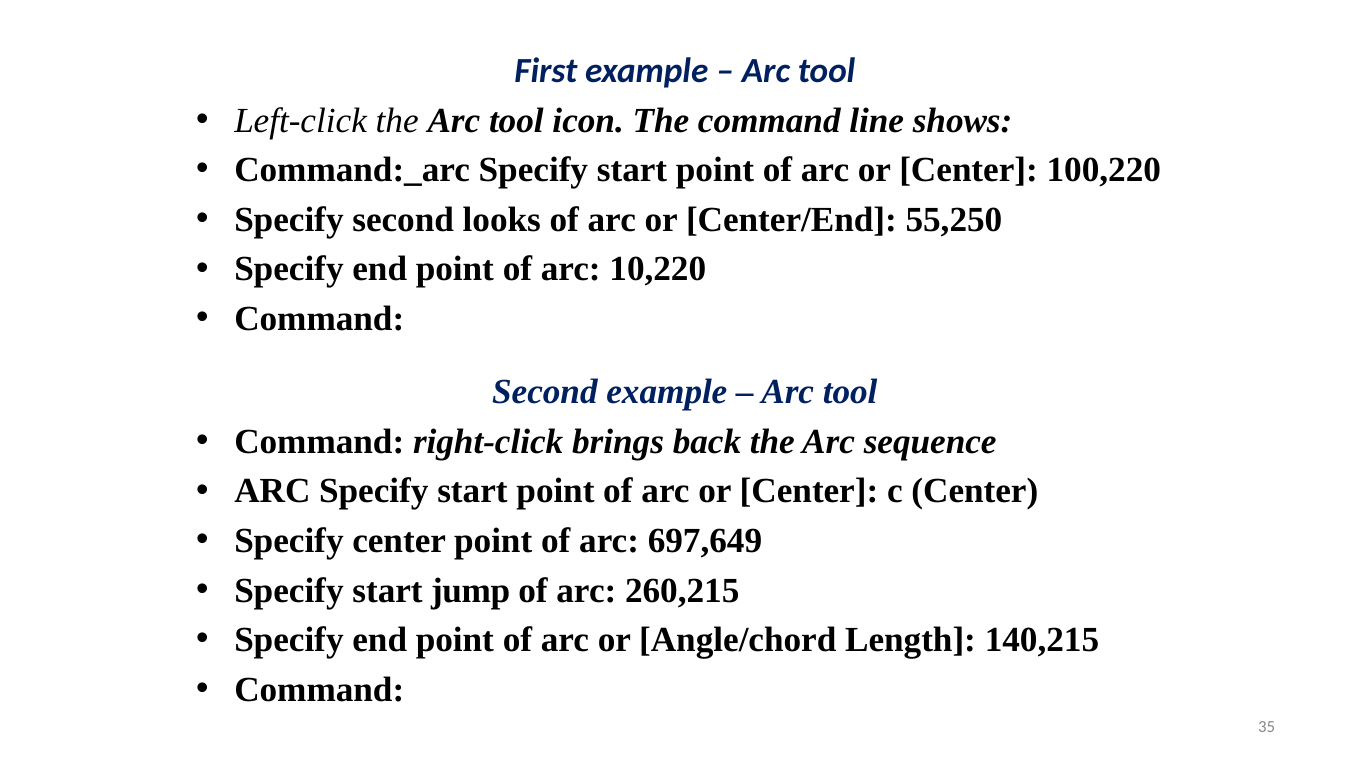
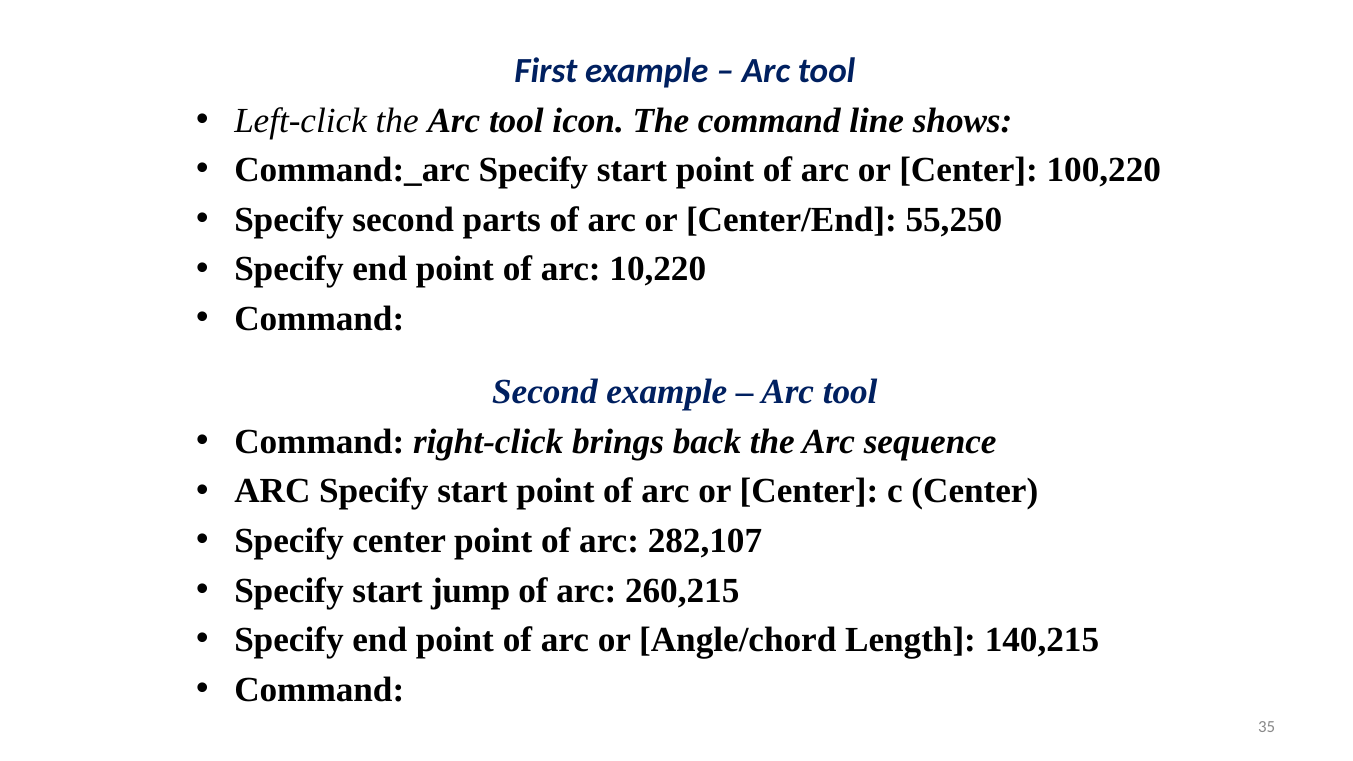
looks: looks -> parts
697,649: 697,649 -> 282,107
